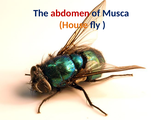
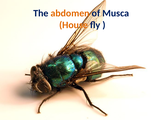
abdomen colour: red -> orange
